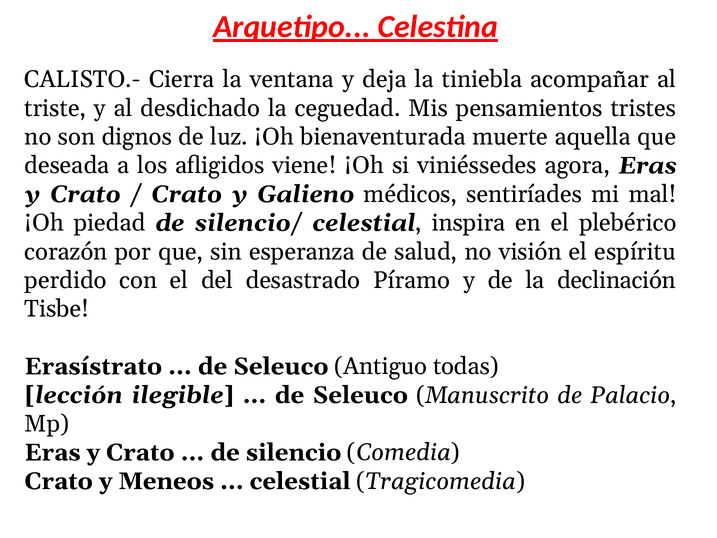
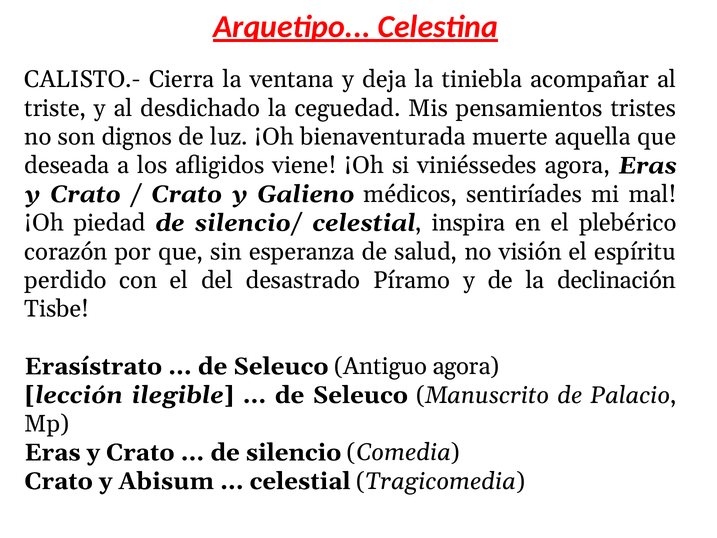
Antiguo todas: todas -> agora
Meneos: Meneos -> Abisum
